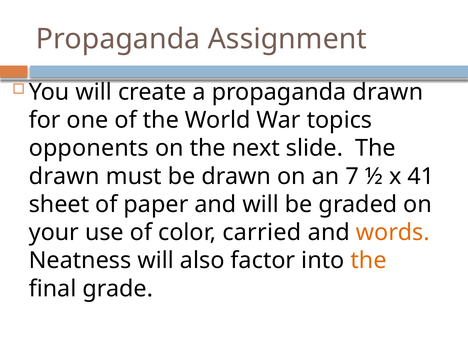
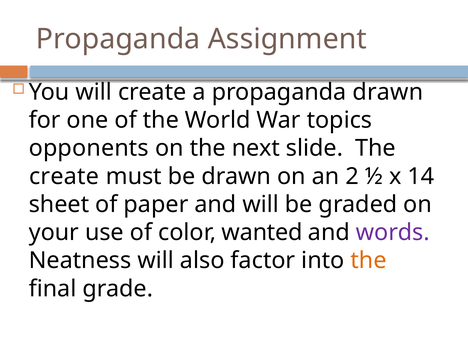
drawn at (64, 176): drawn -> create
7: 7 -> 2
41: 41 -> 14
carried: carried -> wanted
words colour: orange -> purple
